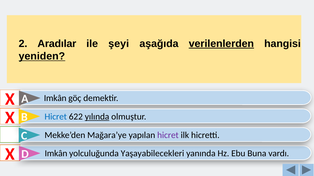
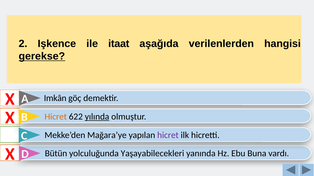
Aradılar: Aradılar -> Işkence
şeyi: şeyi -> itaat
verilenlerden underline: present -> none
yeniden: yeniden -> gerekse
Hicret at (56, 117) colour: blue -> orange
Imkân at (56, 154): Imkân -> Bütün
